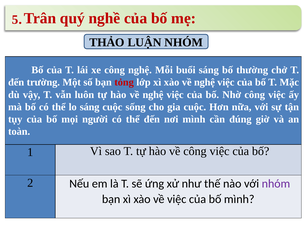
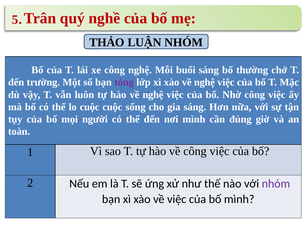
tỏng colour: red -> purple
lo sáng: sáng -> cuộc
gia cuộc: cuộc -> sáng
